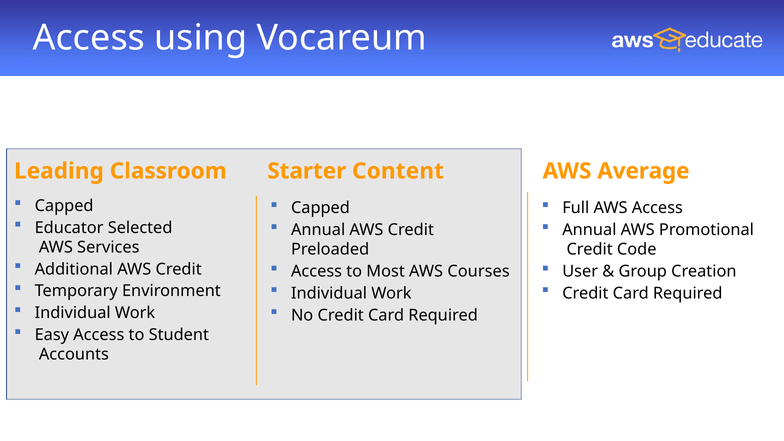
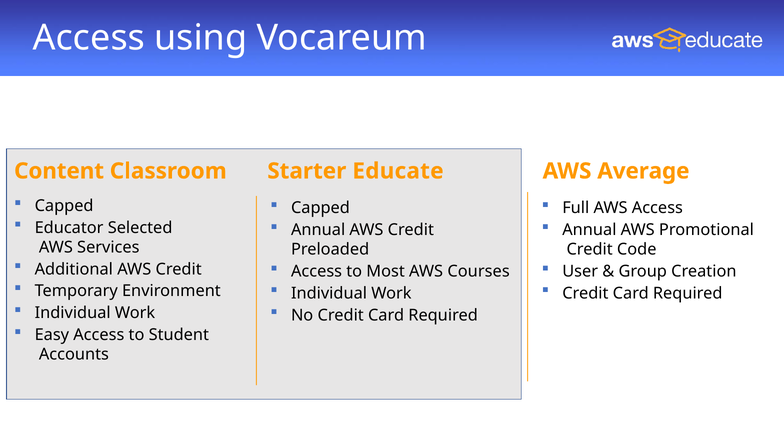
Leading: Leading -> Content
Content: Content -> Educate
